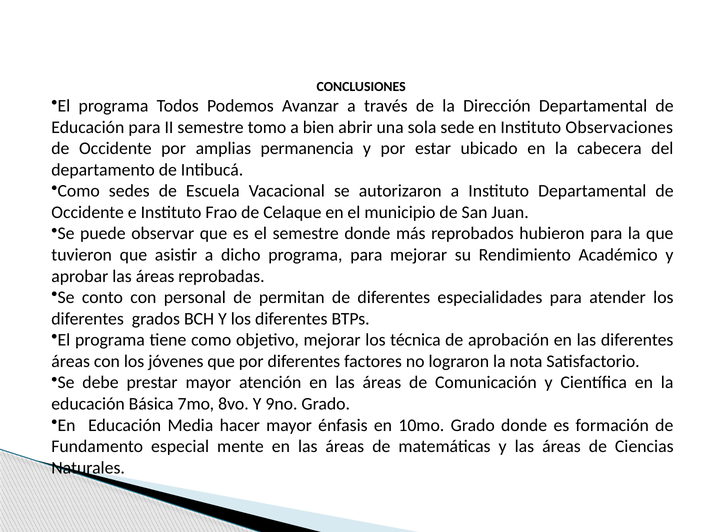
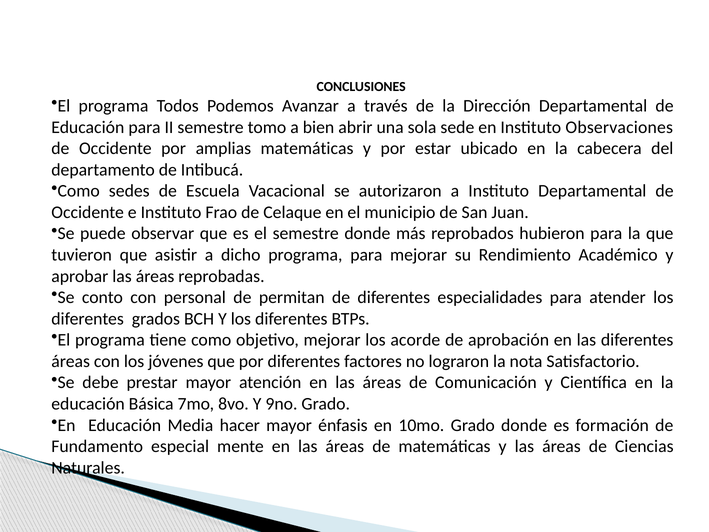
amplias permanencia: permanencia -> matemáticas
técnica: técnica -> acorde
